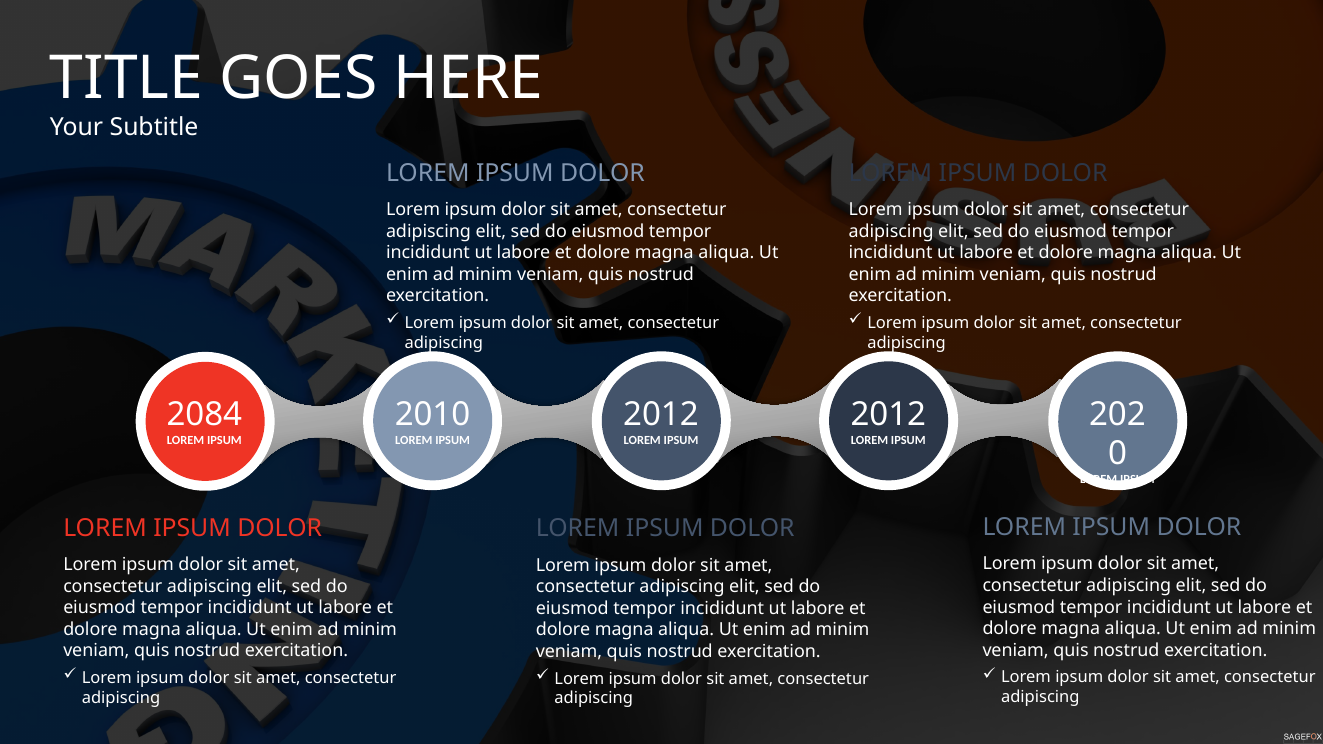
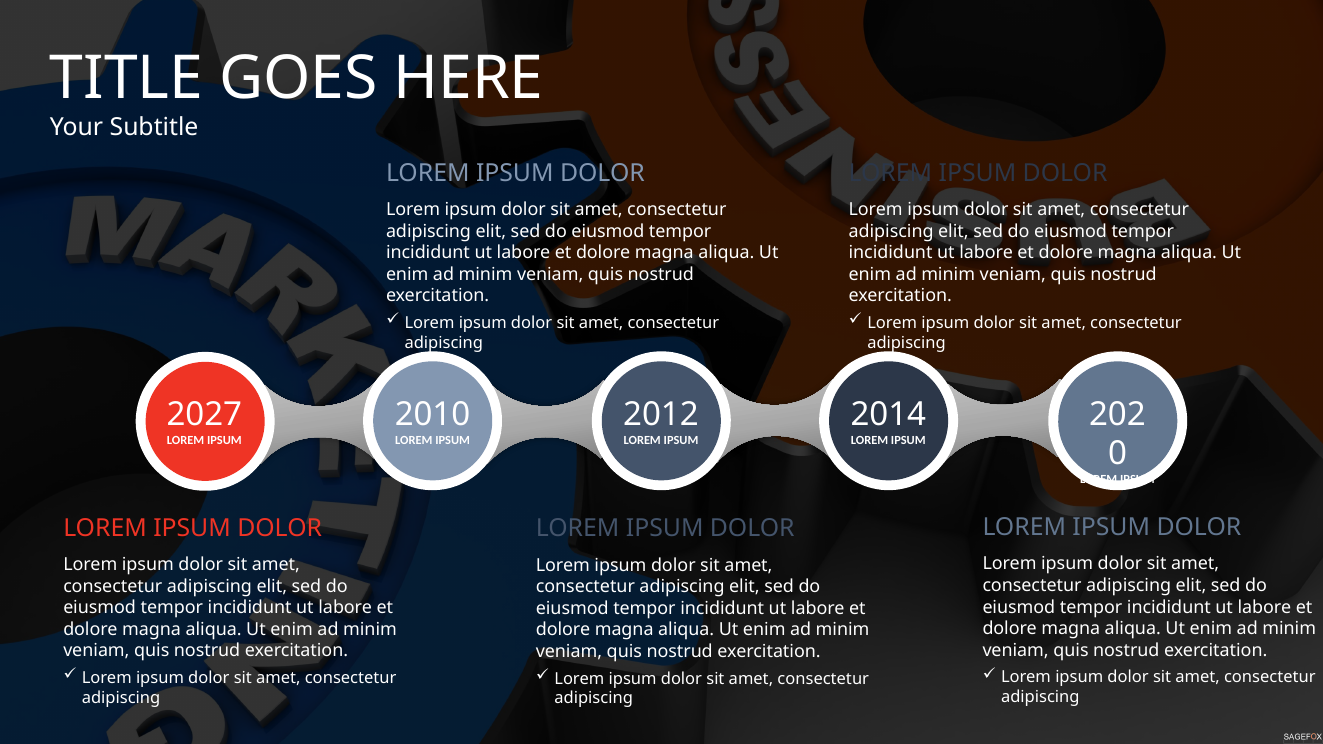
2084: 2084 -> 2027
2012 at (888, 415): 2012 -> 2014
